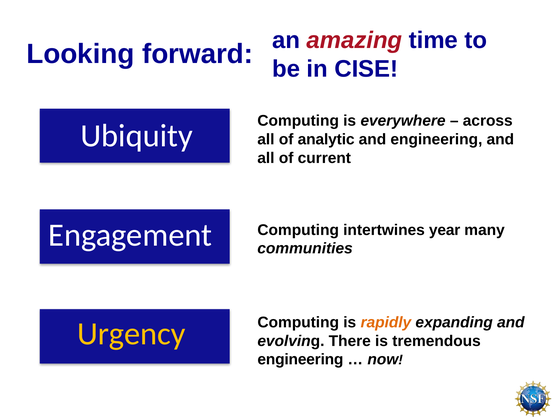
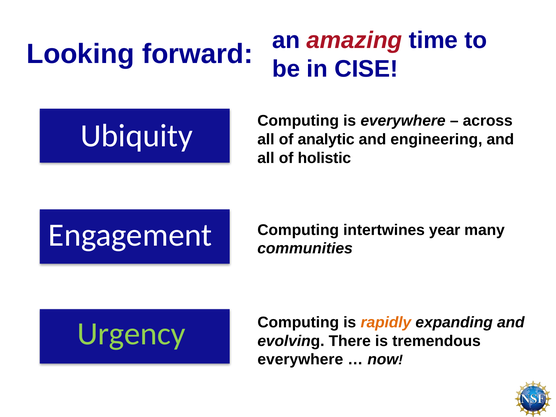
current: current -> holistic
Urgency colour: yellow -> light green
engineering at (300, 360): engineering -> everywhere
